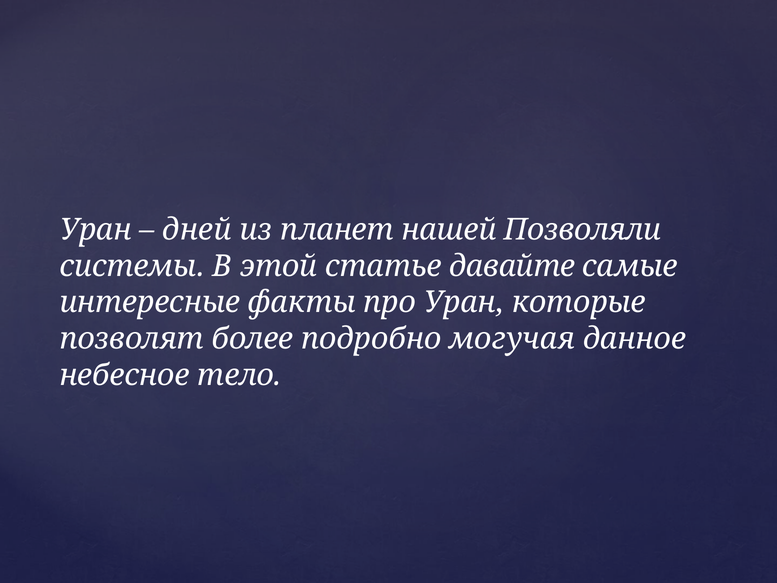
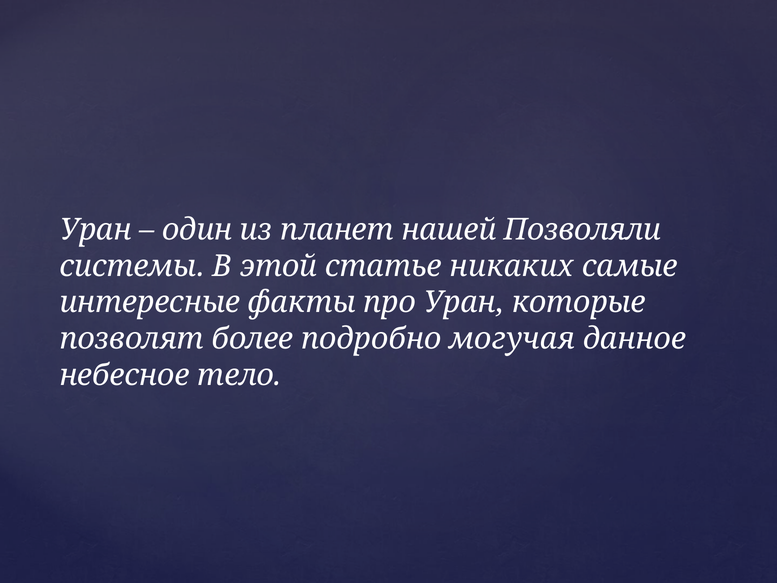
дней: дней -> один
давайте: давайте -> никаких
